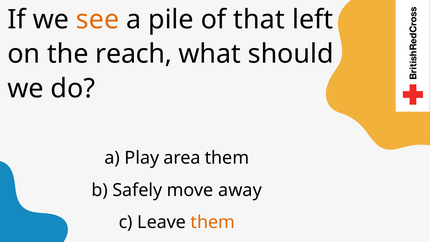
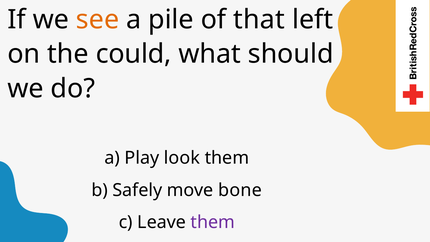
reach: reach -> could
area: area -> look
away: away -> bone
them at (213, 222) colour: orange -> purple
